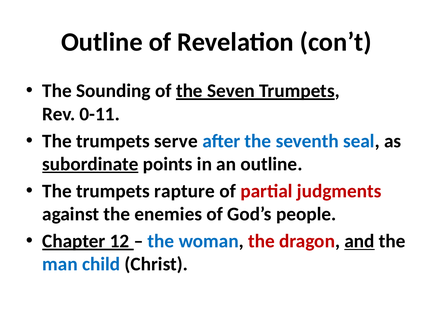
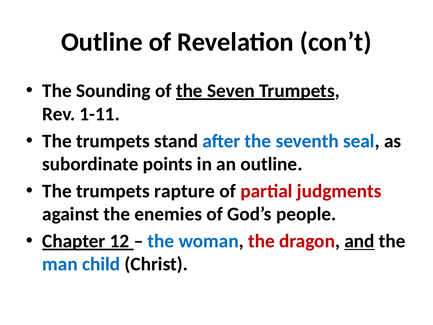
0-11: 0-11 -> 1-11
serve: serve -> stand
subordinate underline: present -> none
